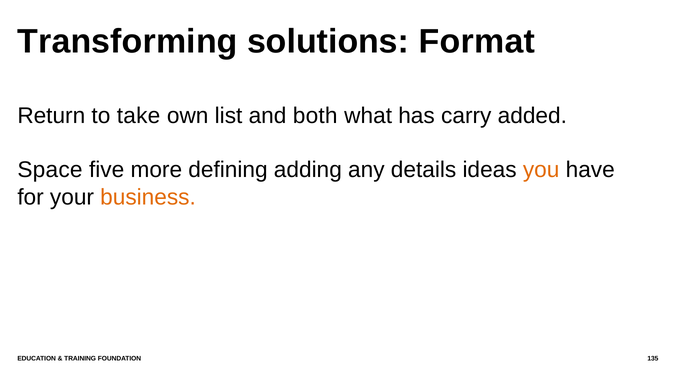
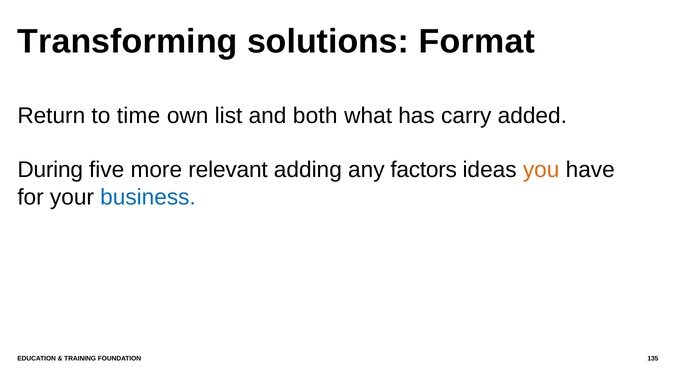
take: take -> time
Space: Space -> During
defining: defining -> relevant
details: details -> factors
business colour: orange -> blue
